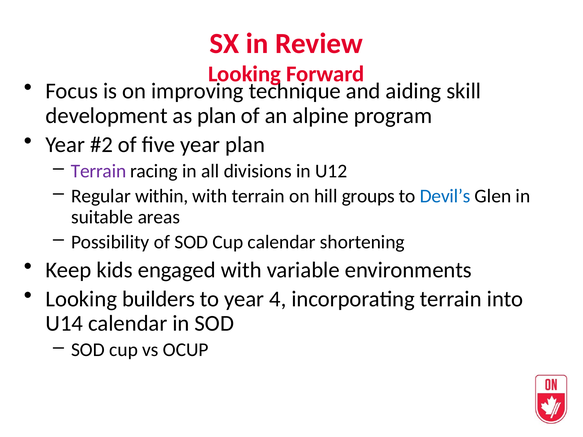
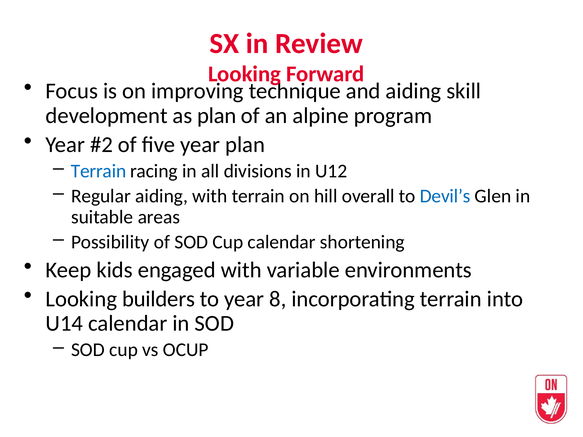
Terrain at (98, 171) colour: purple -> blue
Regular within: within -> aiding
groups: groups -> overall
4: 4 -> 8
